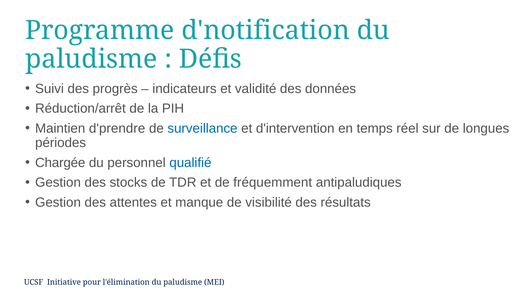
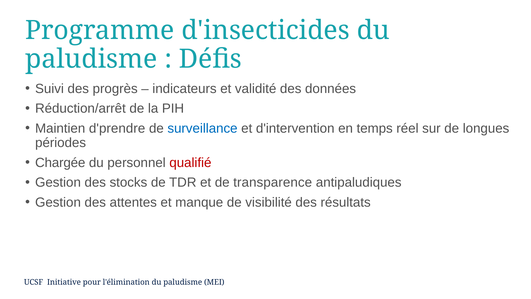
d'notification: d'notification -> d'insecticides
qualifié colour: blue -> red
fréquemment: fréquemment -> transparence
